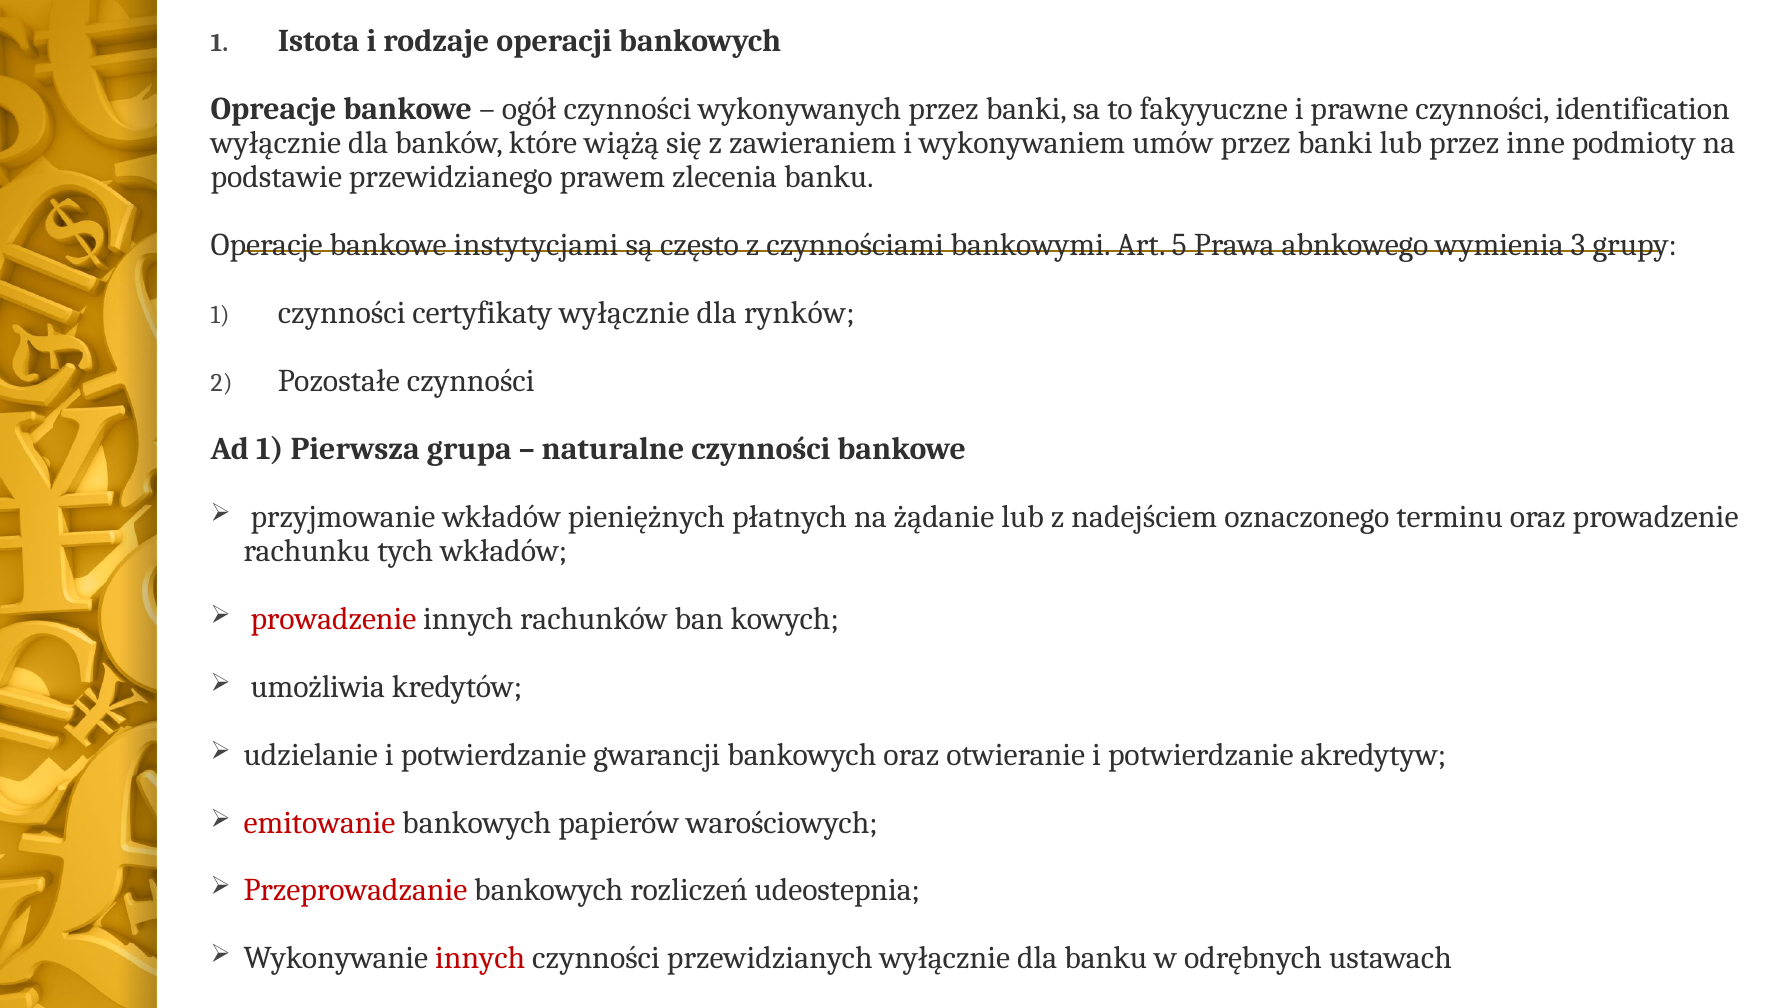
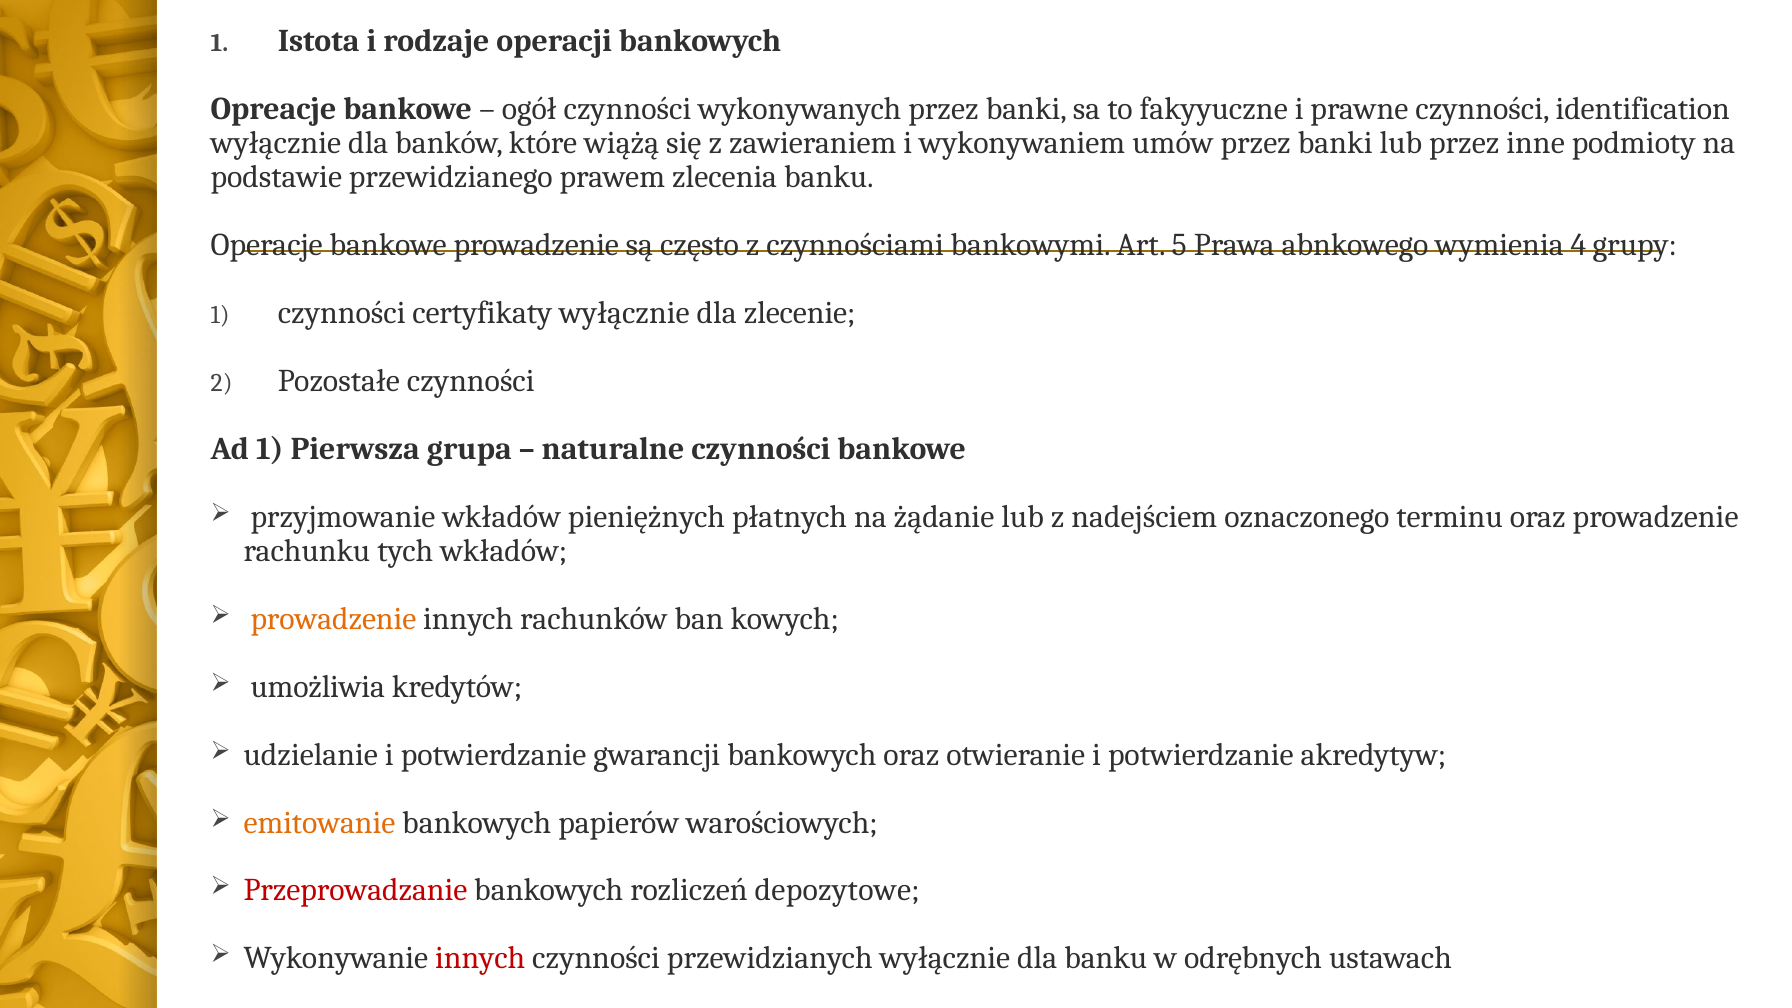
bankowe instytycjami: instytycjami -> prowadzenie
3: 3 -> 4
rynków: rynków -> zlecenie
prowadzenie at (333, 619) colour: red -> orange
emitowanie colour: red -> orange
udeostepnia: udeostepnia -> depozytowe
